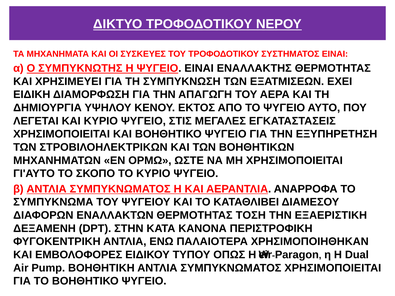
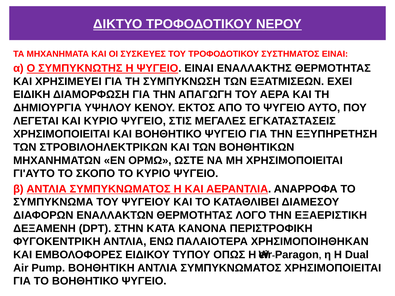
ΤΟΣΗ: ΤΟΣΗ -> ΛΟΓΟ
